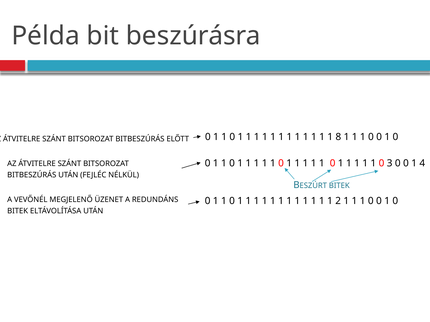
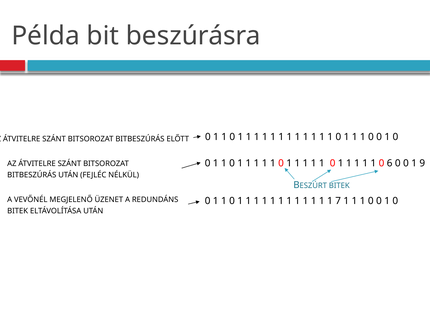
8 at (338, 137): 8 -> 0
3: 3 -> 6
4: 4 -> 9
2: 2 -> 7
